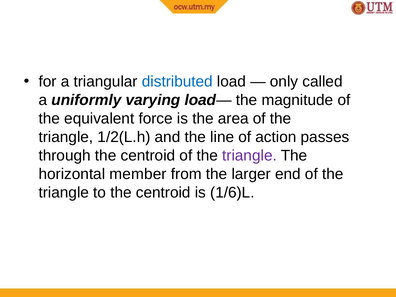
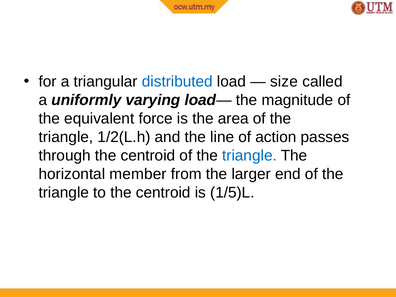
only: only -> size
triangle at (249, 156) colour: purple -> blue
1/6)L: 1/6)L -> 1/5)L
